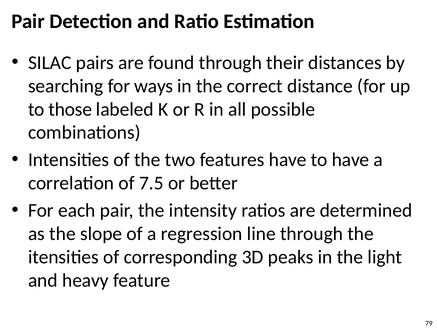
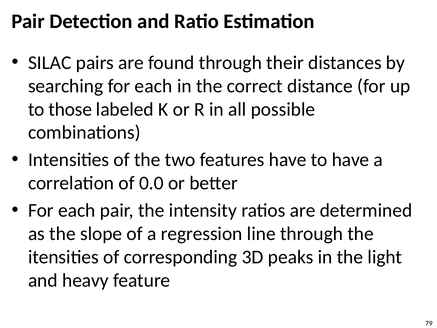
searching for ways: ways -> each
7.5: 7.5 -> 0.0
